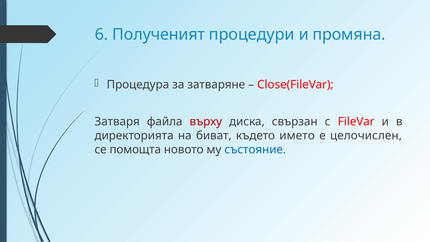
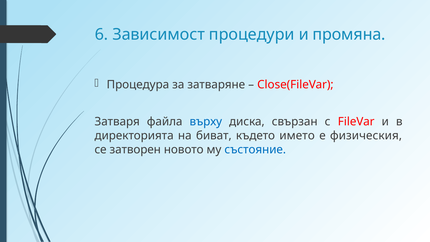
Полученият: Полученият -> Зависимост
върху colour: red -> blue
целочислен: целочислен -> физическия
помощта: помощта -> затворен
